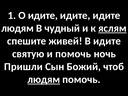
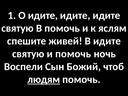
людям at (18, 28): людям -> святую
В чудный: чудный -> помочь
яслям underline: present -> none
Пришли: Пришли -> Воспели
